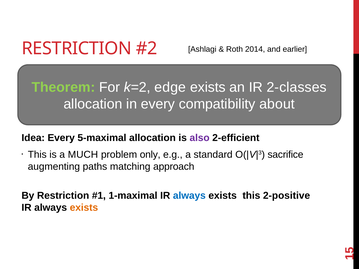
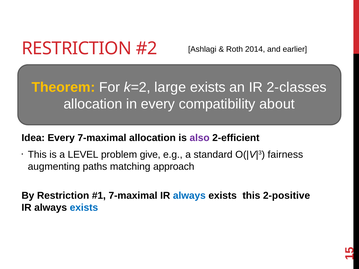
Theorem colour: light green -> yellow
edge: edge -> large
Every 5-maximal: 5-maximal -> 7-maximal
MUCH: MUCH -> LEVEL
only: only -> give
sacrifice: sacrifice -> fairness
1-maximal at (133, 196): 1-maximal -> 7-maximal
exists at (84, 208) colour: orange -> blue
